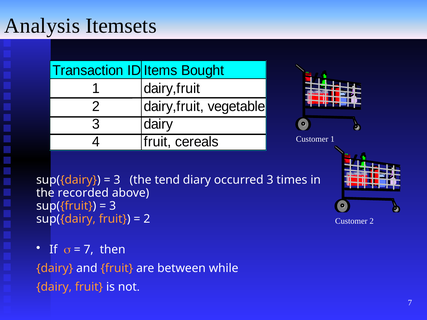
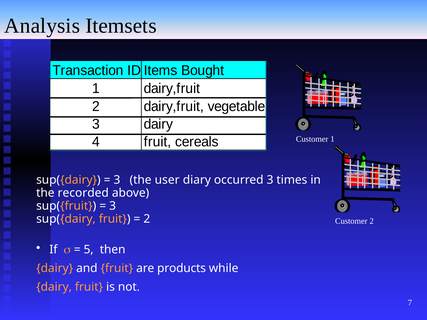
tend: tend -> user
7 at (89, 250): 7 -> 5
between: between -> products
